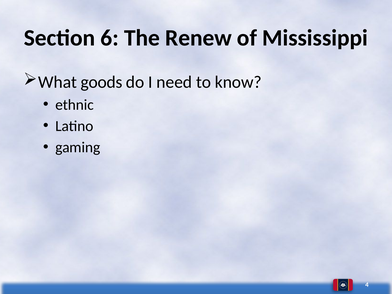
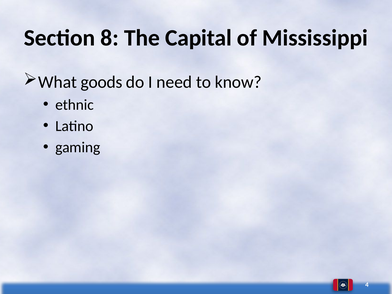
6: 6 -> 8
Renew: Renew -> Capital
